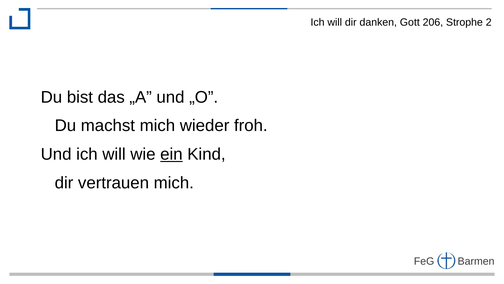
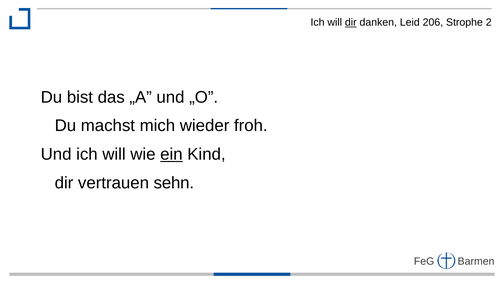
dir at (351, 22) underline: none -> present
Gott: Gott -> Leid
vertrauen mich: mich -> sehn
